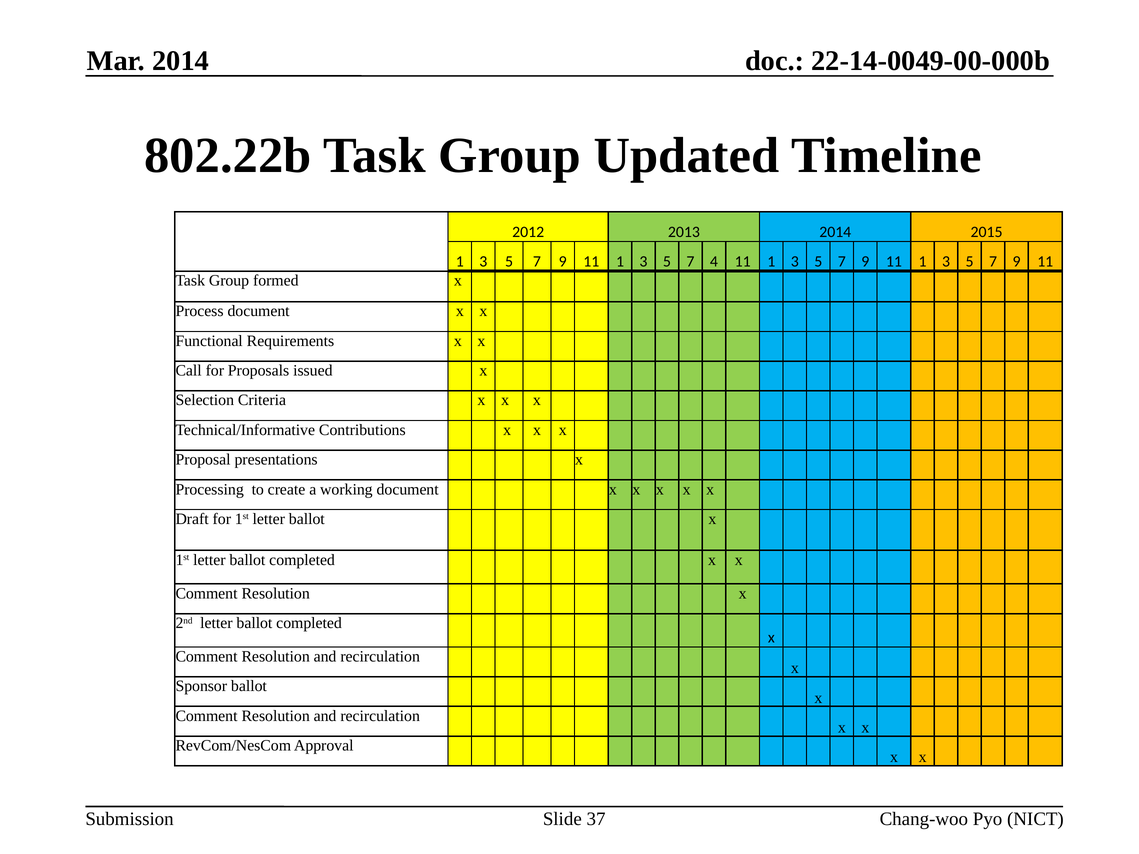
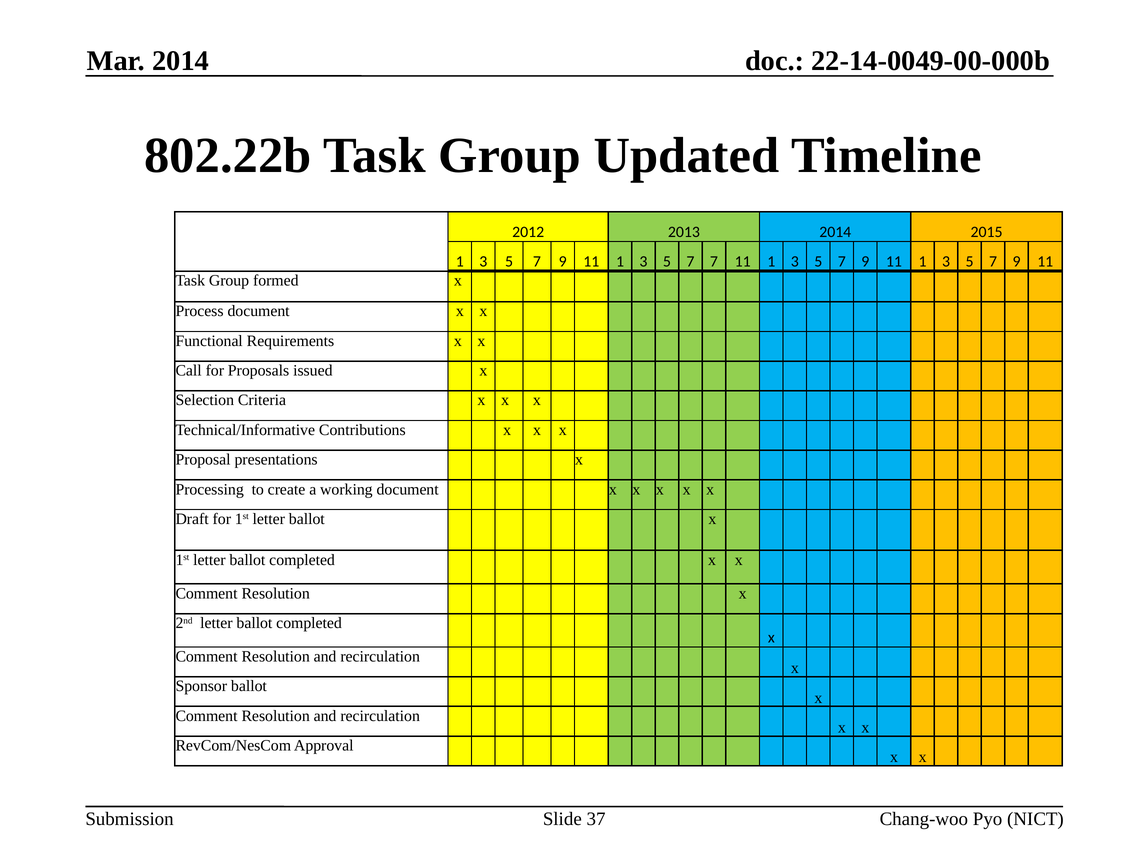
7 4: 4 -> 7
